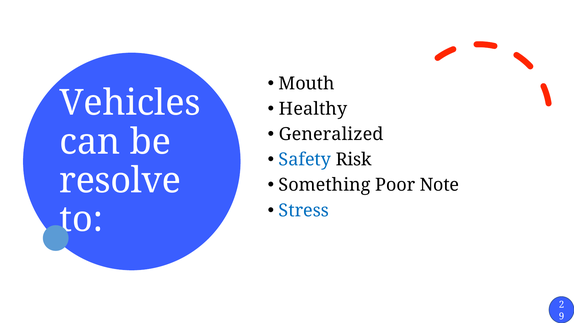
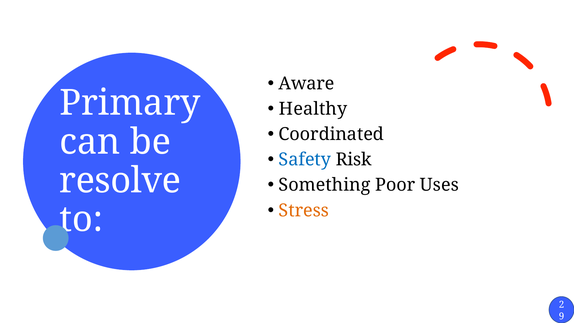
Mouth: Mouth -> Aware
Vehicles: Vehicles -> Primary
Generalized: Generalized -> Coordinated
Note: Note -> Uses
Stress colour: blue -> orange
